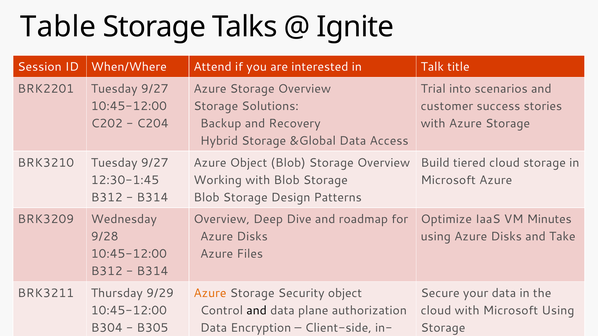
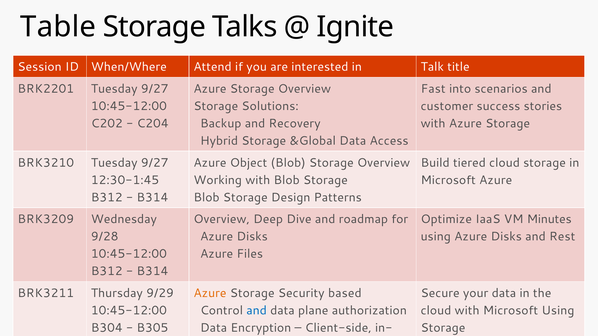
Trial: Trial -> Fast
Take: Take -> Rest
Security object: object -> based
and at (257, 311) colour: black -> blue
